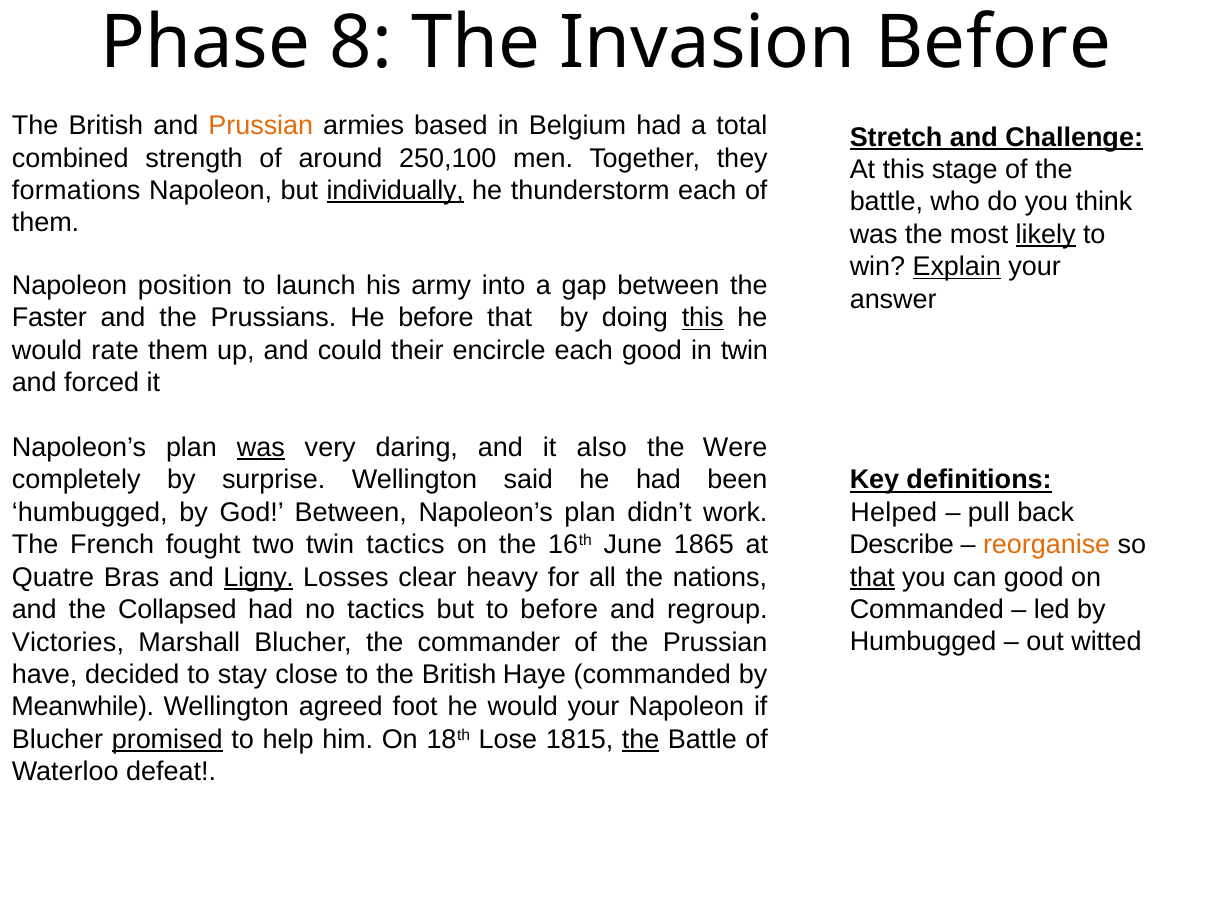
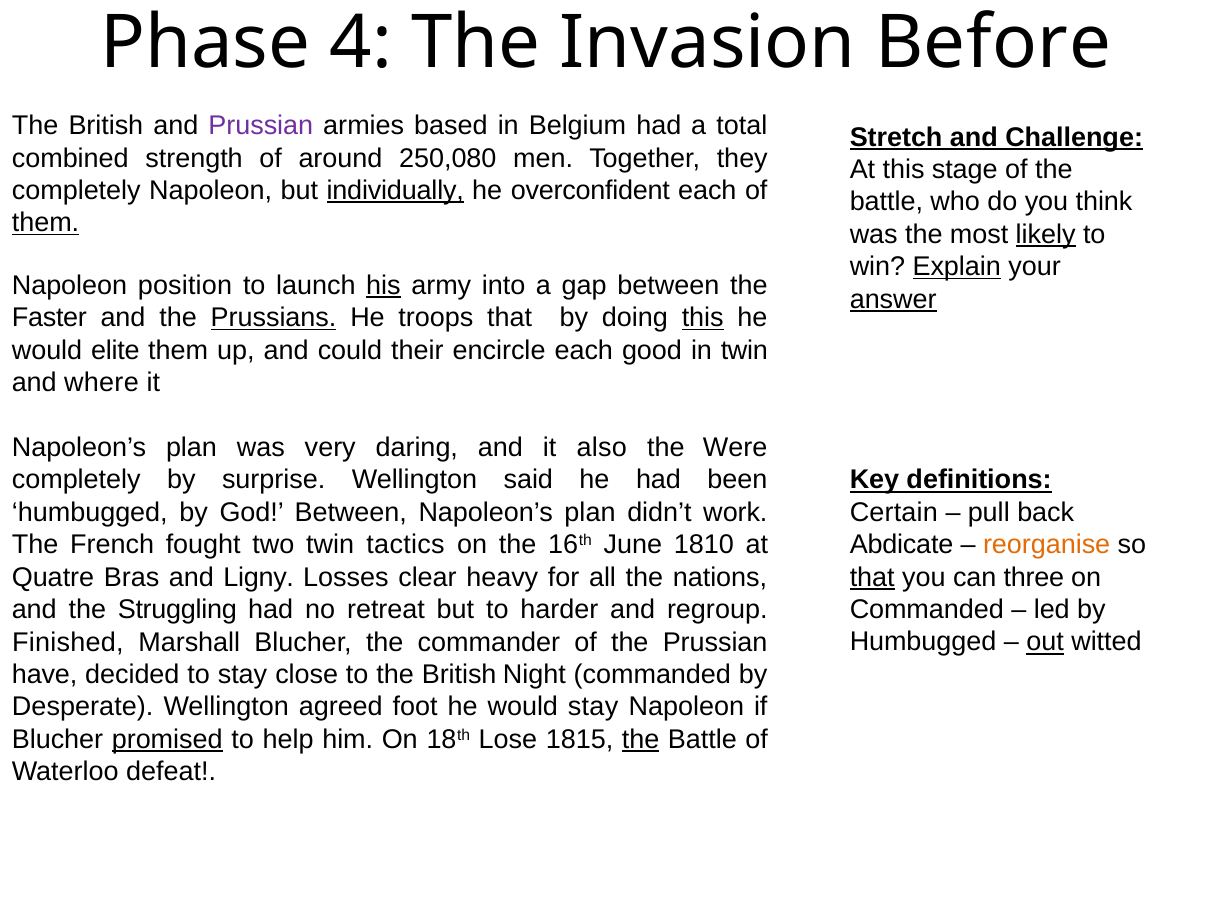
8: 8 -> 4
Prussian at (261, 126) colour: orange -> purple
250,100: 250,100 -> 250,080
formations at (76, 191): formations -> completely
thunderstorm: thunderstorm -> overconfident
them at (46, 223) underline: none -> present
his underline: none -> present
answer underline: none -> present
Prussians underline: none -> present
He before: before -> troops
rate: rate -> elite
forced: forced -> where
was at (261, 448) underline: present -> none
Helped: Helped -> Certain
1865: 1865 -> 1810
Describe: Describe -> Abdicate
Ligny underline: present -> none
can good: good -> three
Collapsed: Collapsed -> Struggling
no tactics: tactics -> retreat
to before: before -> harder
out underline: none -> present
Victories: Victories -> Finished
Haye: Haye -> Night
Meanwhile: Meanwhile -> Desperate
would your: your -> stay
